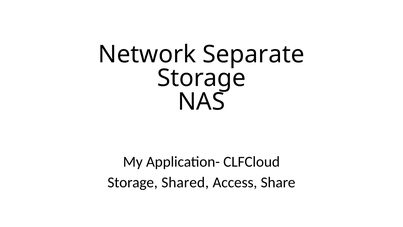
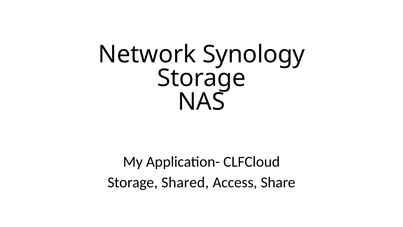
Separate: Separate -> Synology
